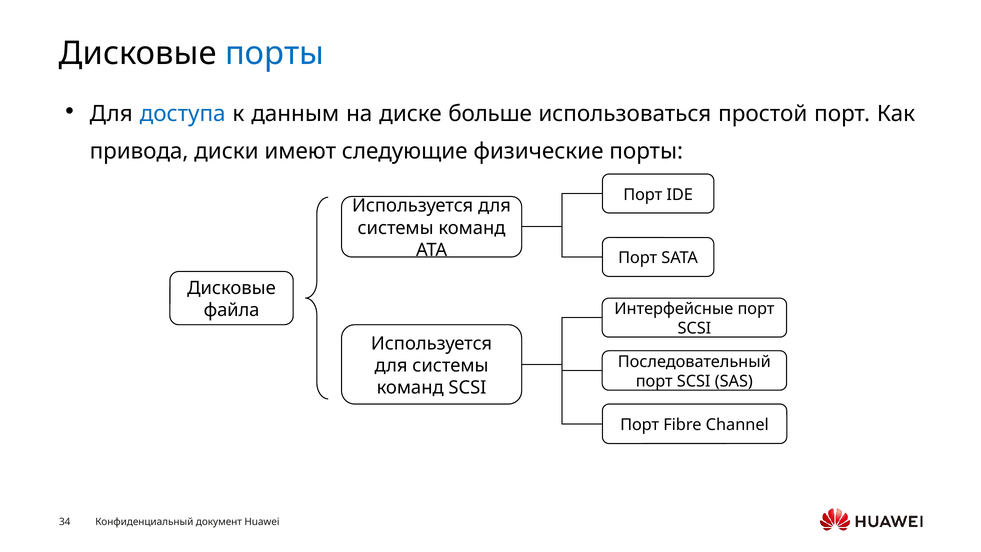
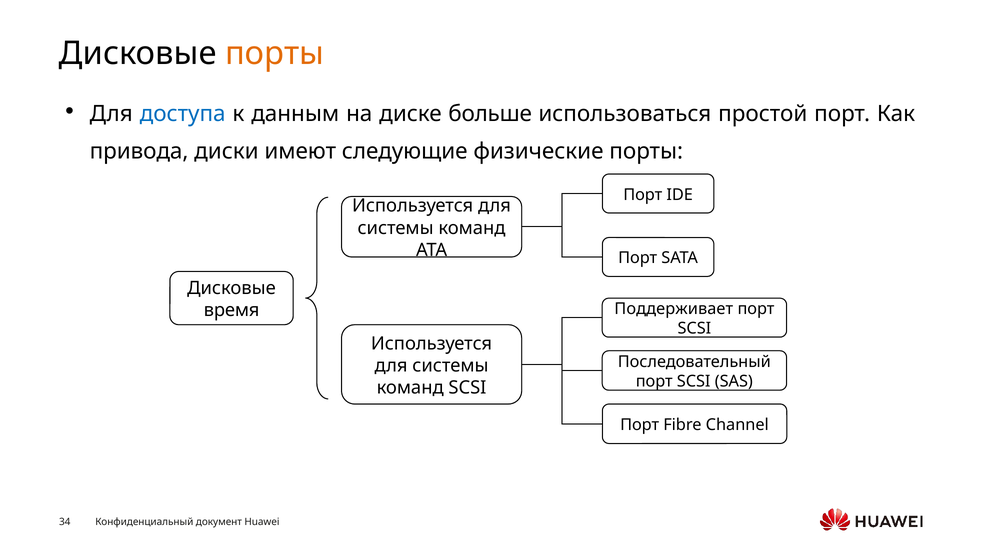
порты at (275, 53) colour: blue -> orange
Интерфейсные: Интерфейсные -> Поддерживает
файла: файла -> время
